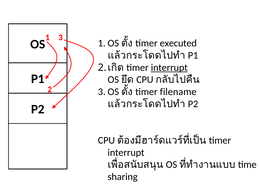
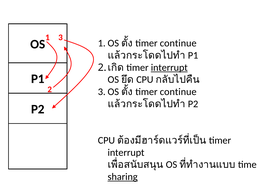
executed at (178, 43): executed -> continue
filename at (178, 92): filename -> continue
sharing underline: none -> present
